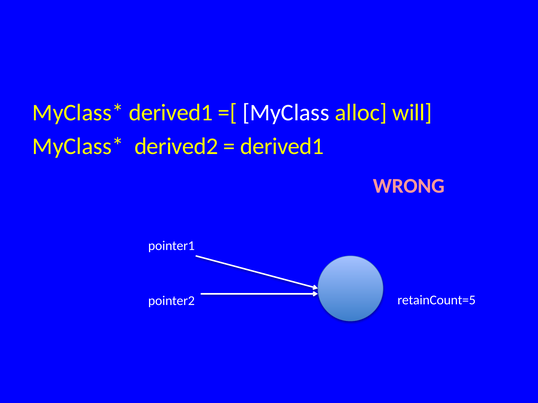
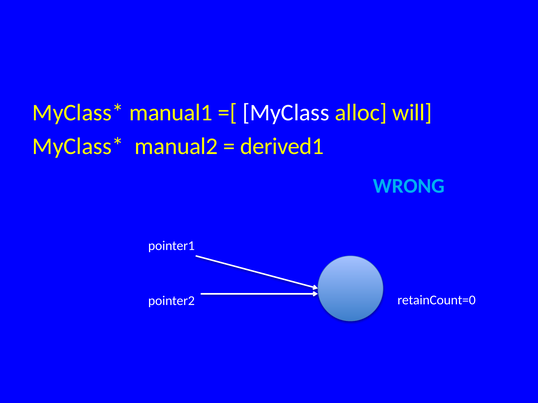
derived1 at (171, 113): derived1 -> manual1
derived2: derived2 -> manual2
WRONG colour: pink -> light blue
retainCount=5: retainCount=5 -> retainCount=0
